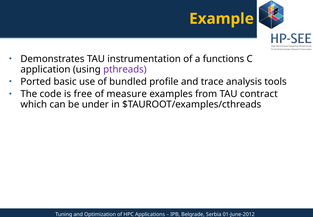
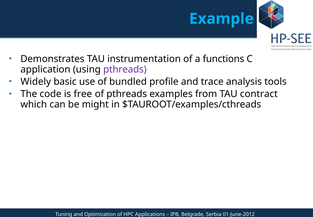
Example colour: yellow -> light blue
Ported: Ported -> Widely
of measure: measure -> pthreads
under: under -> might
